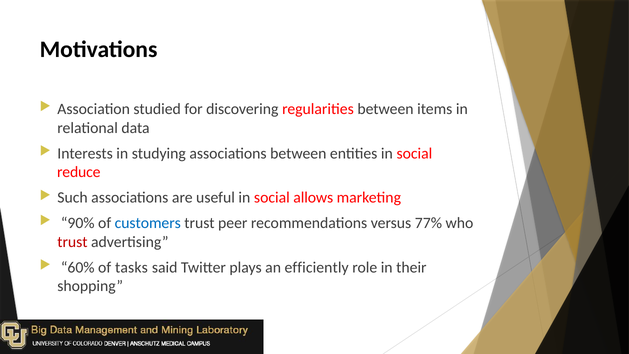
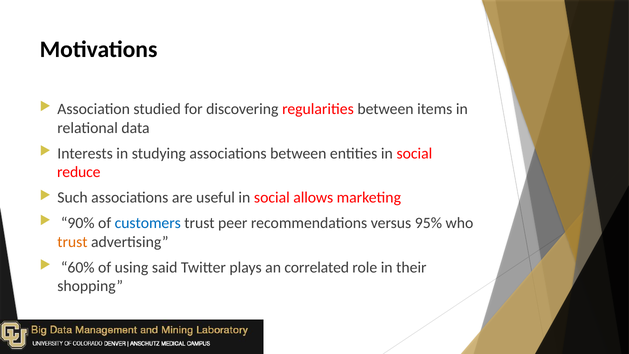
77%: 77% -> 95%
trust at (72, 242) colour: red -> orange
tasks: tasks -> using
efficiently: efficiently -> correlated
